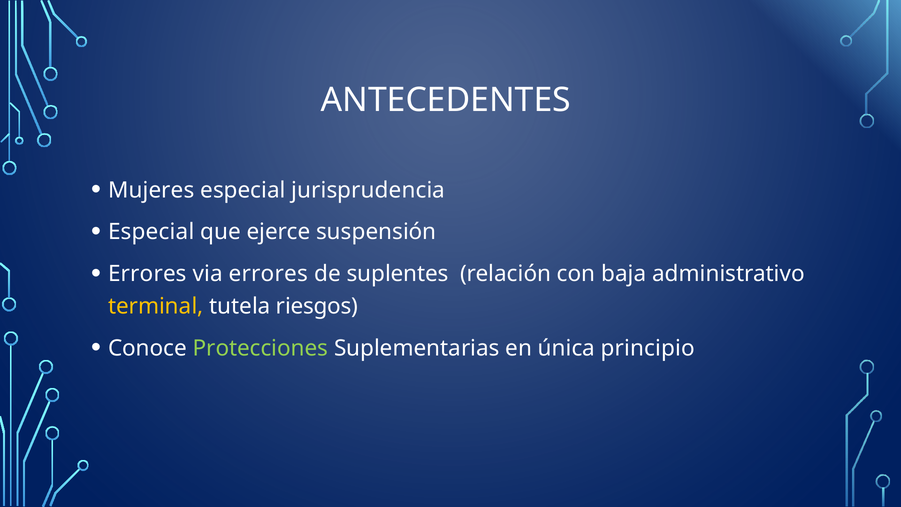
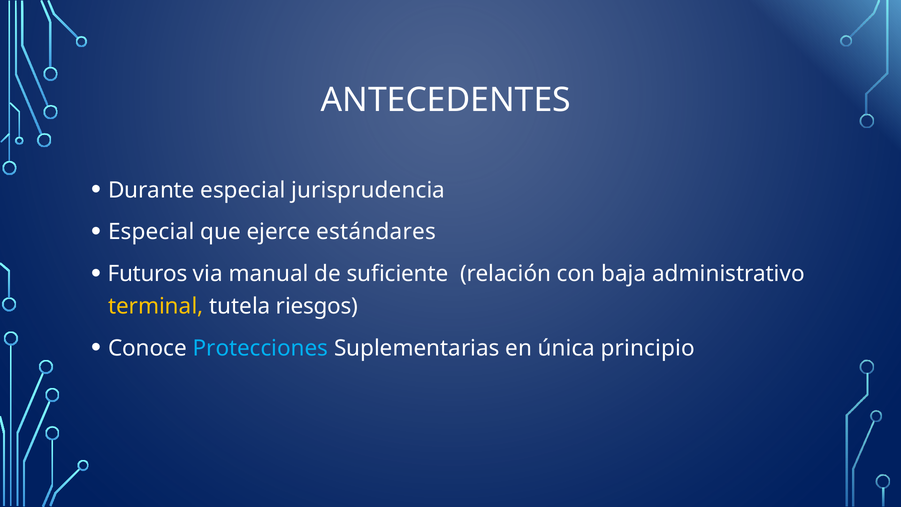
Mujeres: Mujeres -> Durante
suspensión: suspensión -> estándares
Errores at (147, 274): Errores -> Futuros
via errores: errores -> manual
suplentes: suplentes -> suficiente
Protecciones colour: light green -> light blue
